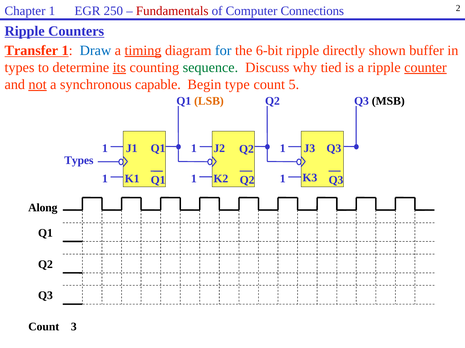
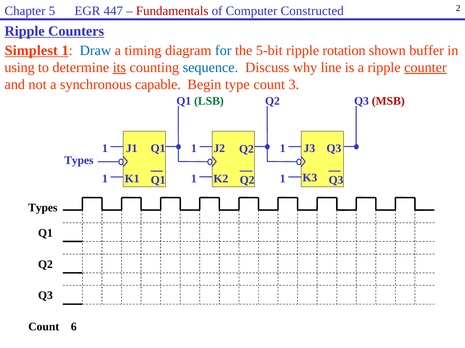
Chapter 1: 1 -> 5
250: 250 -> 447
Connections: Connections -> Constructed
Transfer: Transfer -> Simplest
timing underline: present -> none
6-bit: 6-bit -> 5-bit
directly: directly -> rotation
types at (20, 68): types -> using
sequence colour: green -> blue
tied: tied -> line
not underline: present -> none
5: 5 -> 3
LSB colour: orange -> green
MSB colour: black -> red
Along at (43, 208): Along -> Types
3: 3 -> 6
